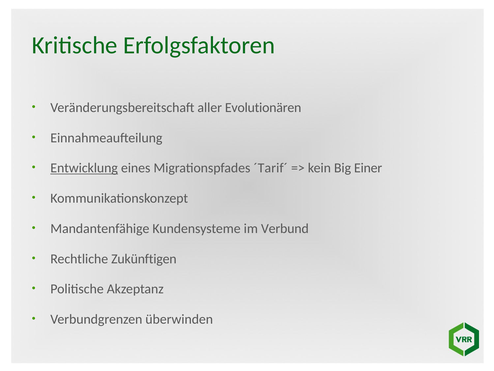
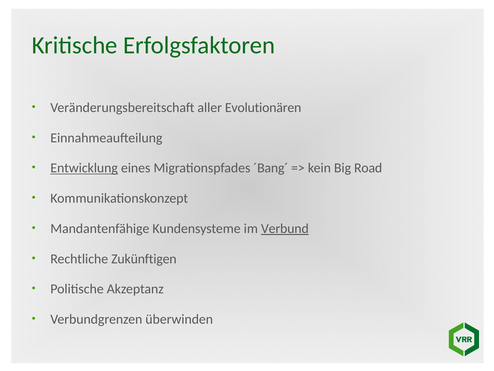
´Tarif´: ´Tarif´ -> ´Bang´
Einer: Einer -> Road
Verbund underline: none -> present
